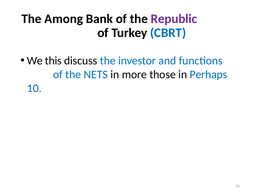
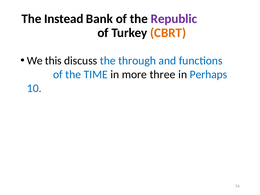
Among: Among -> Instead
CBRT colour: blue -> orange
investor: investor -> through
NETS: NETS -> TIME
those: those -> three
